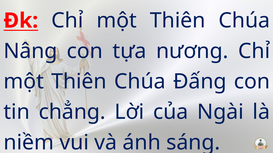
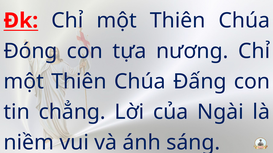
Nâng: Nâng -> Đóng
